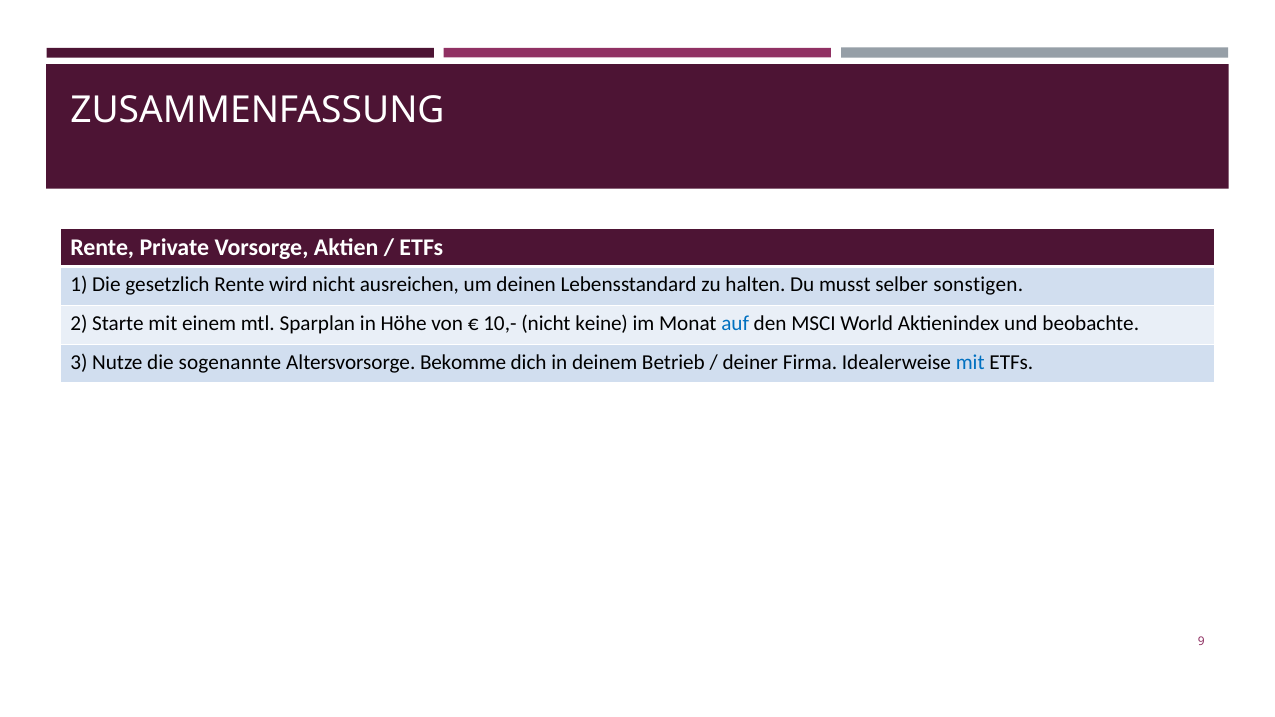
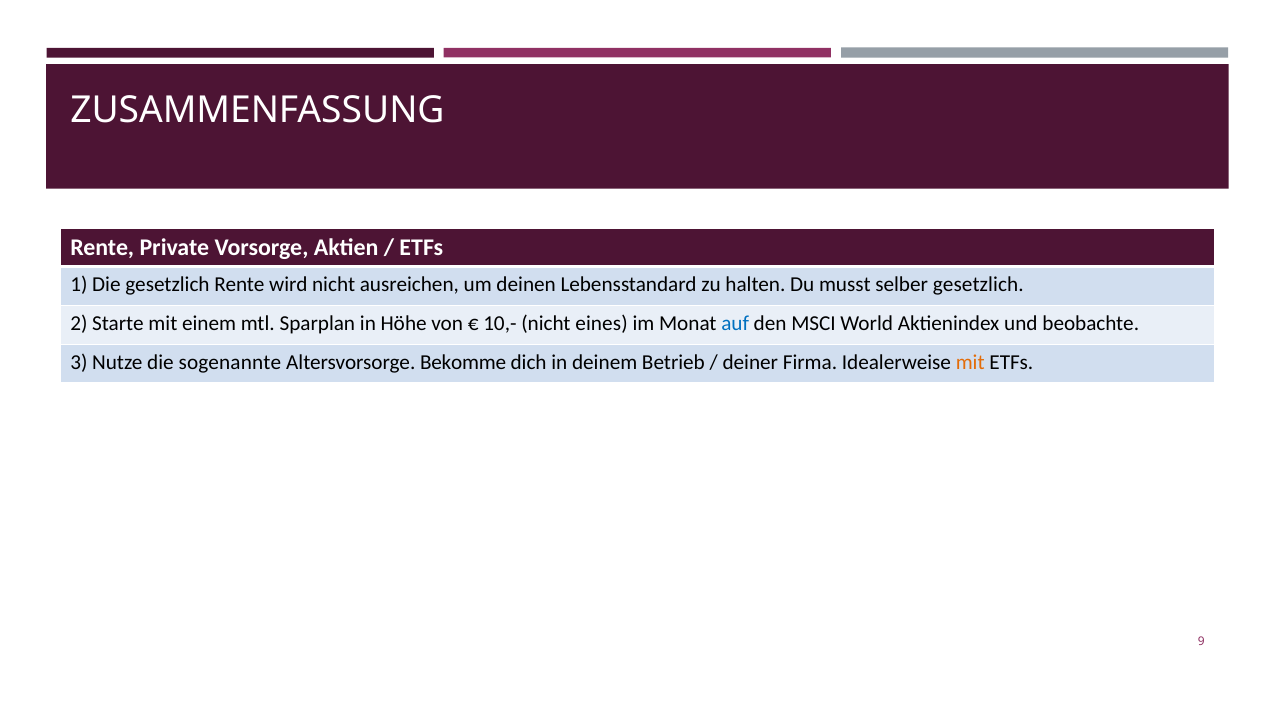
selber sonstigen: sonstigen -> gesetzlich
keine: keine -> eines
mit at (970, 362) colour: blue -> orange
